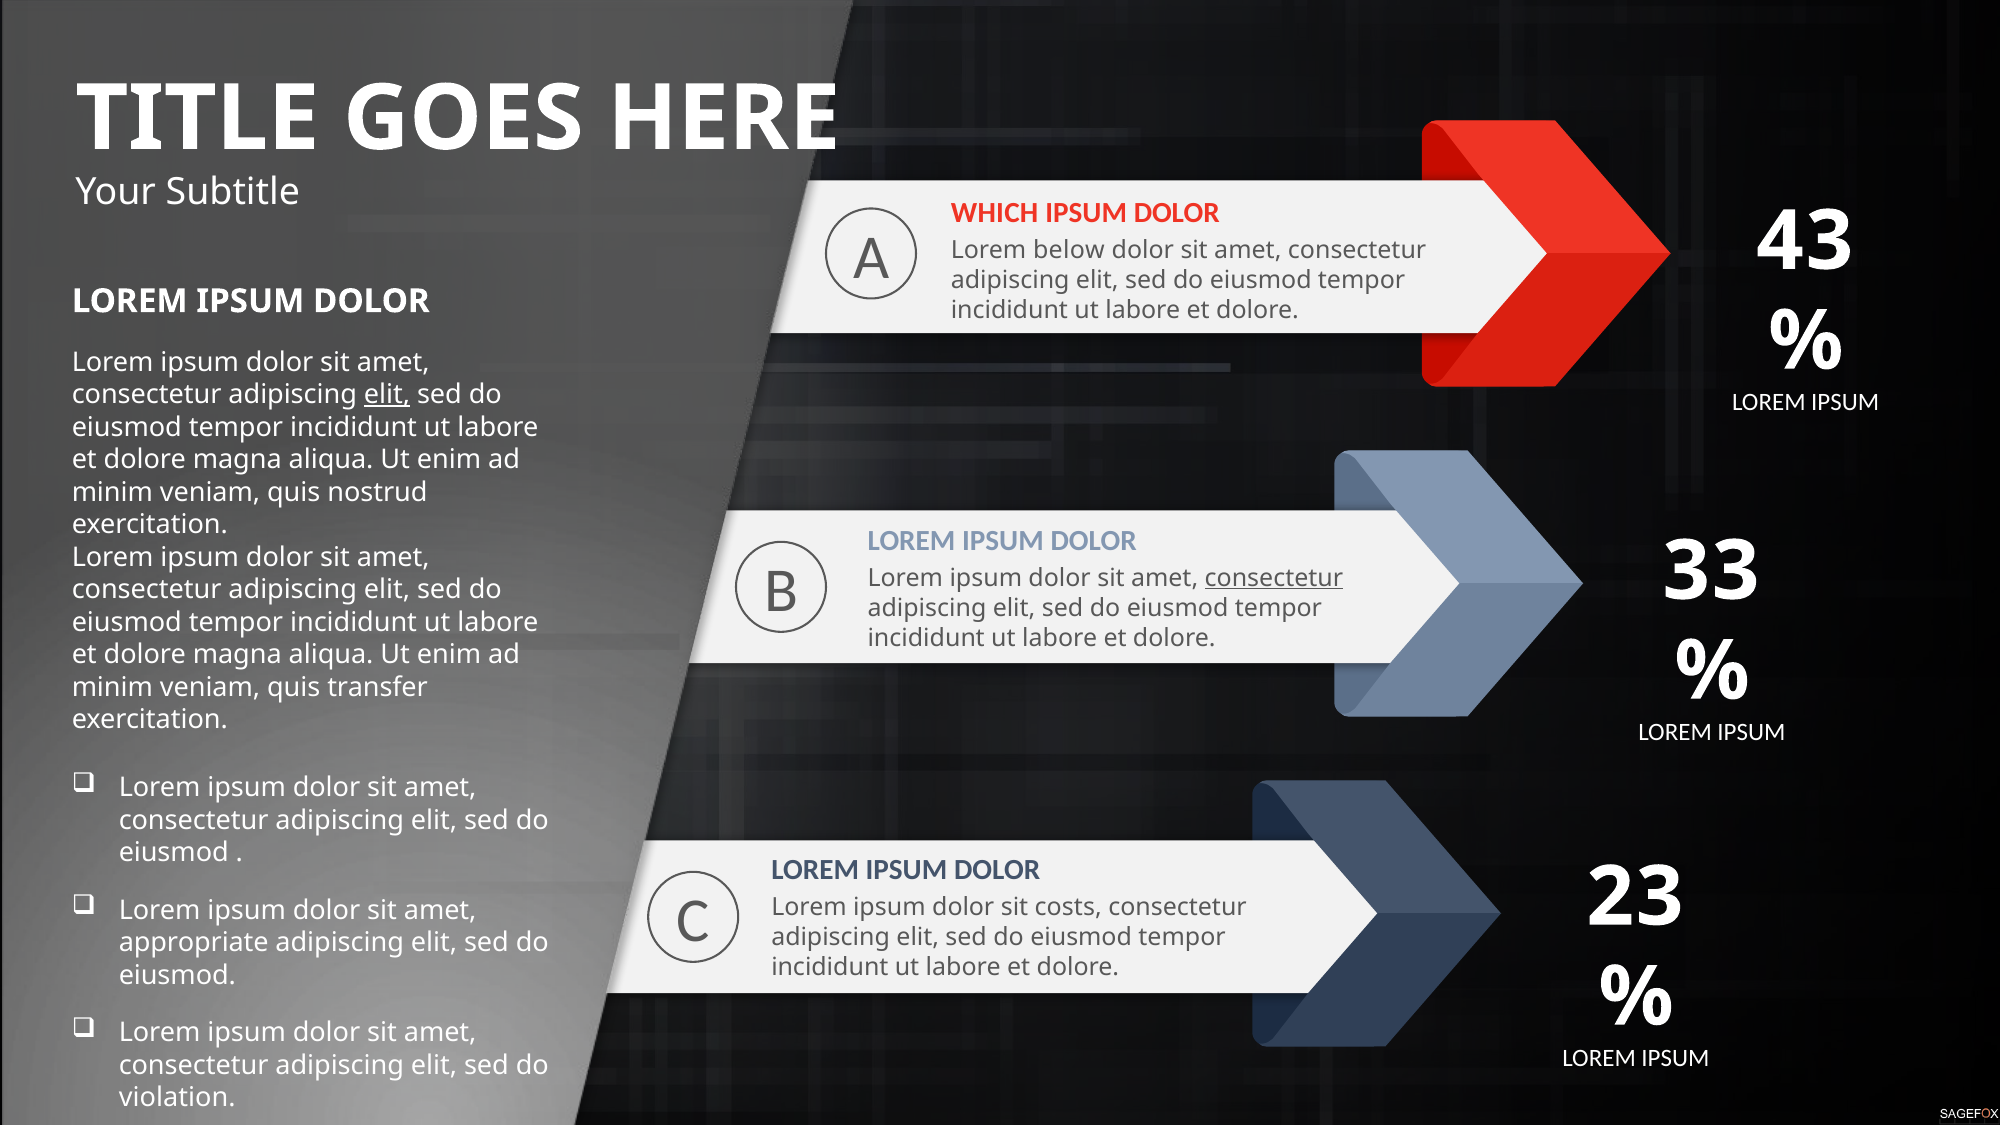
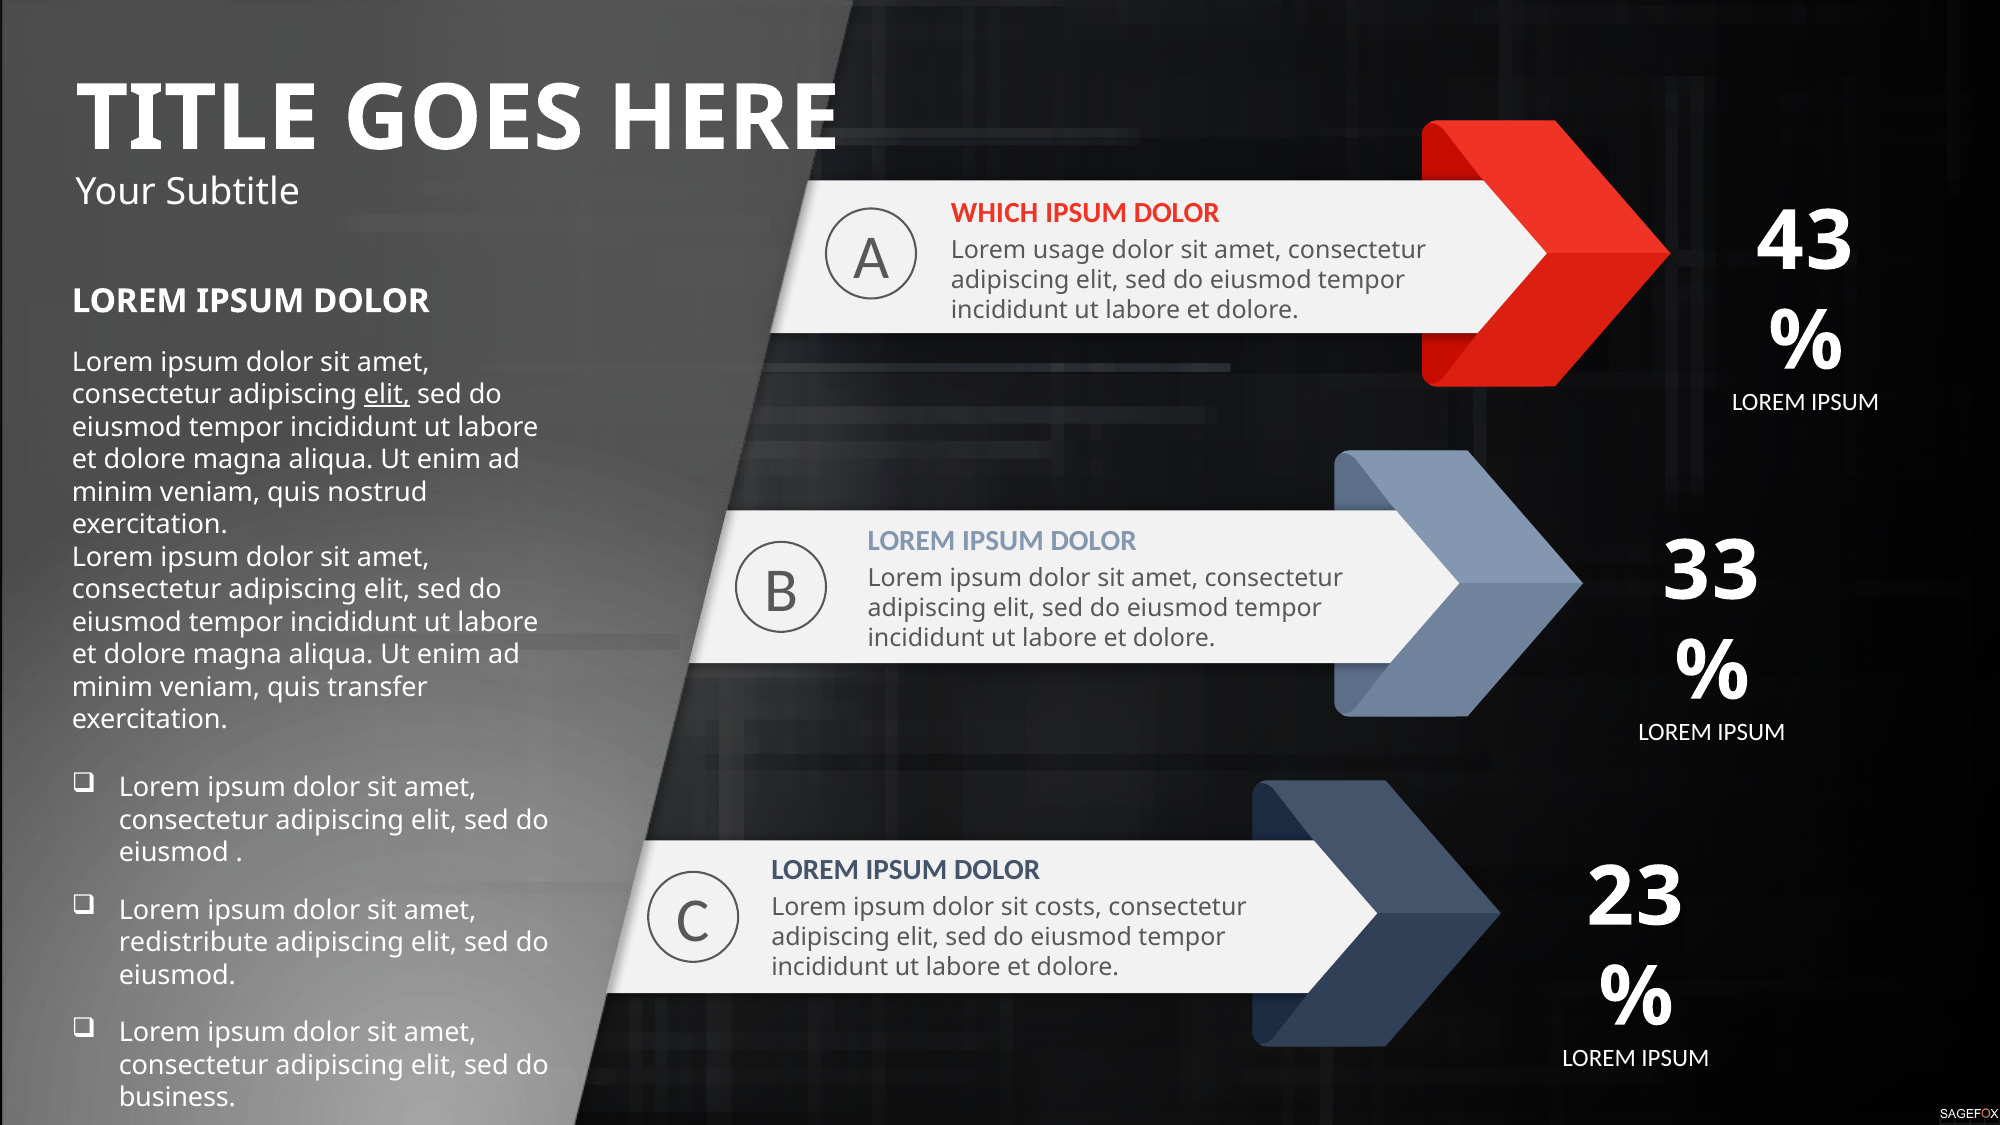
below: below -> usage
consectetur at (1274, 578) underline: present -> none
appropriate: appropriate -> redistribute
violation: violation -> business
